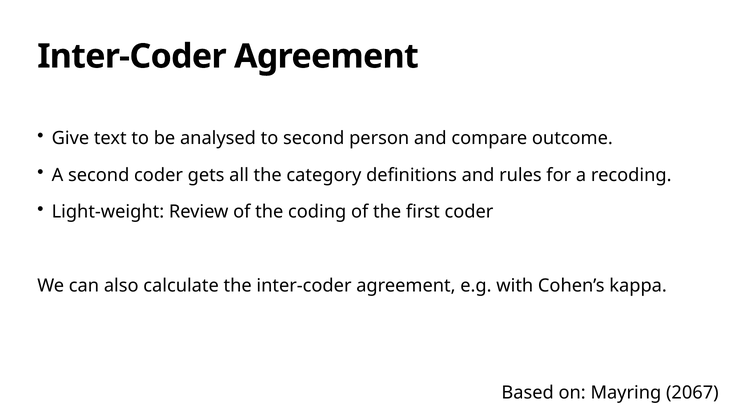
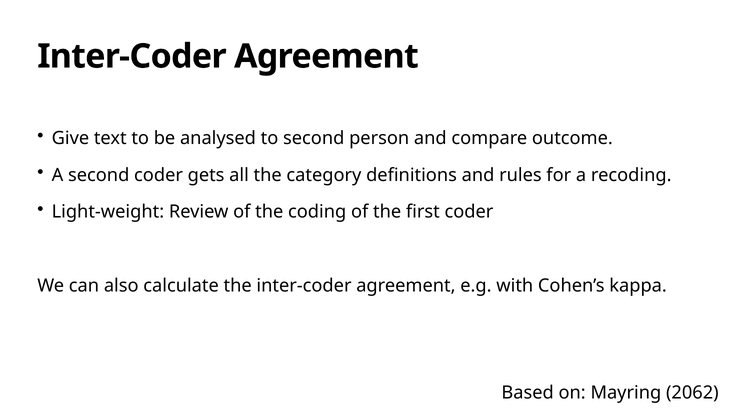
2067: 2067 -> 2062
